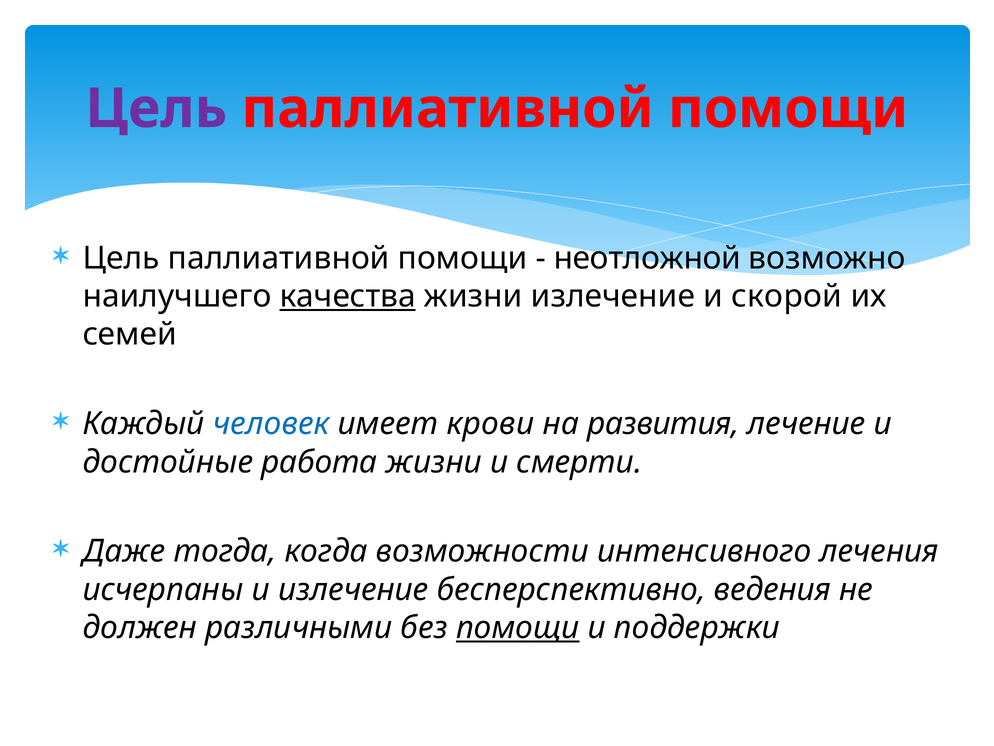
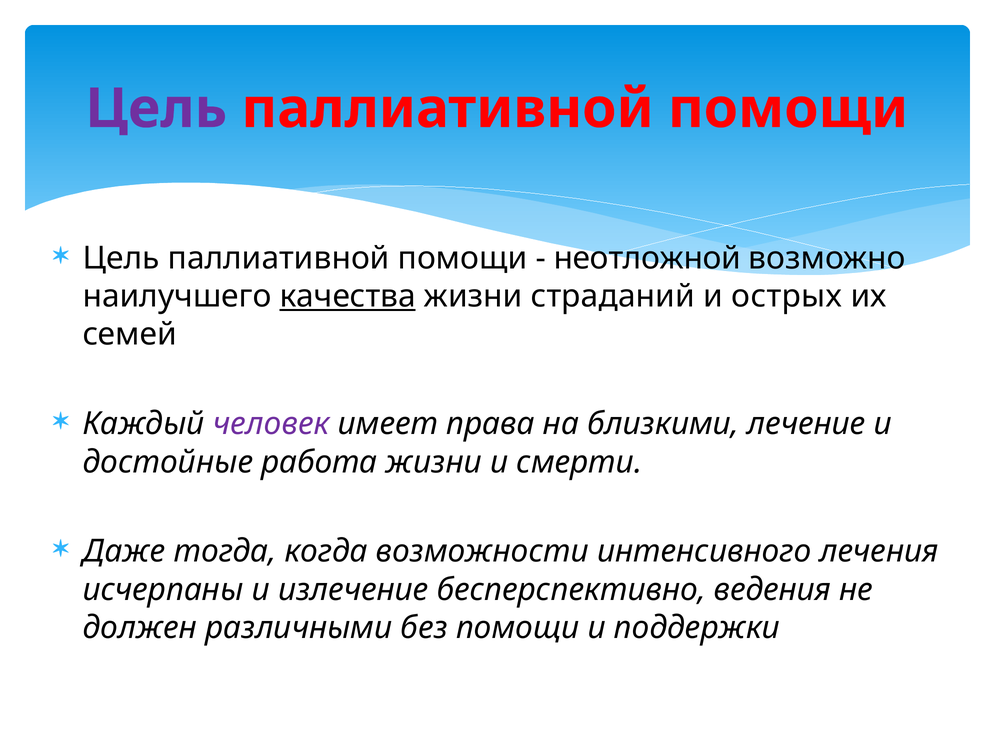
жизни излечение: излечение -> страданий
скорой: скорой -> острых
человек colour: blue -> purple
крови: крови -> права
развития: развития -> близкими
помощи at (518, 627) underline: present -> none
